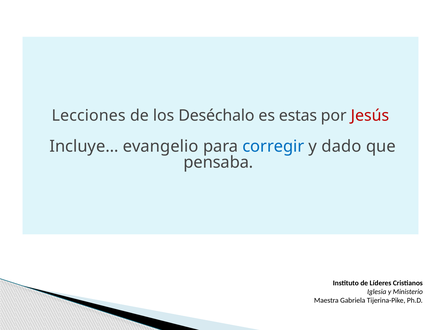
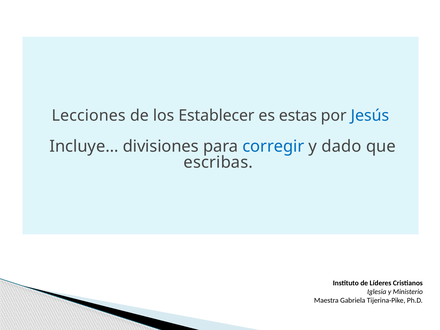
Deséchalo: Deséchalo -> Establecer
Jesús colour: red -> blue
evangelio: evangelio -> divisiones
pensaba: pensaba -> escribas
